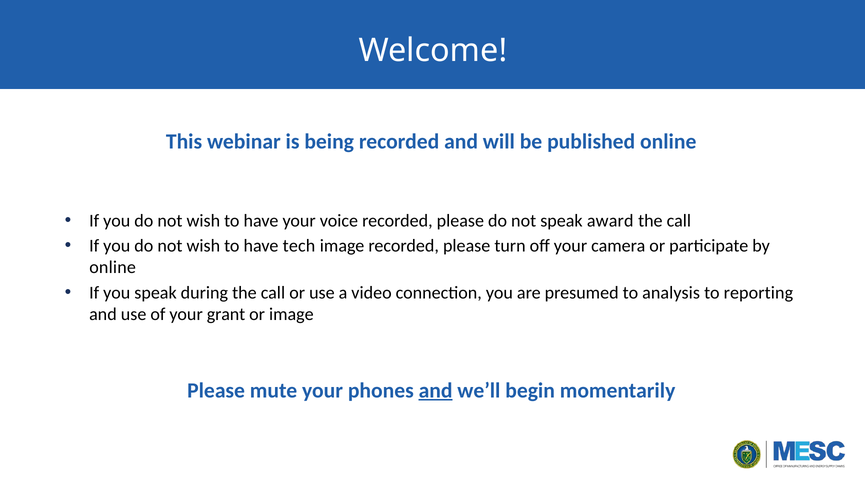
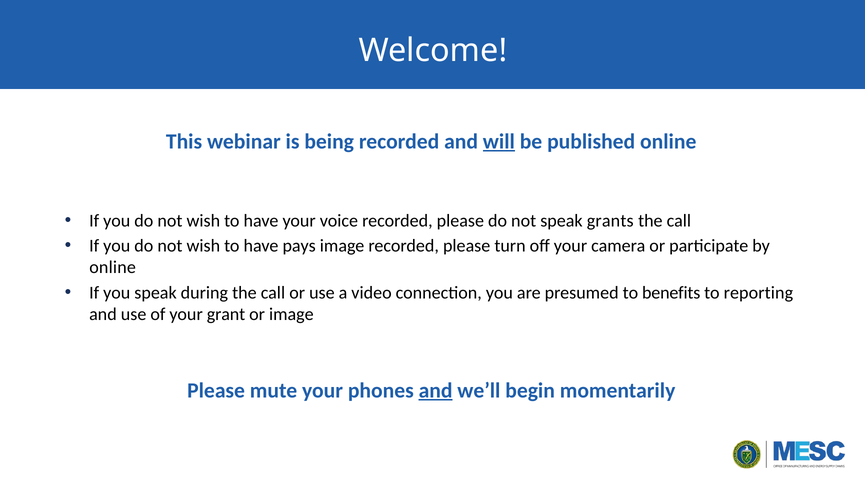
will underline: none -> present
award: award -> grants
tech: tech -> pays
analysis: analysis -> benefits
